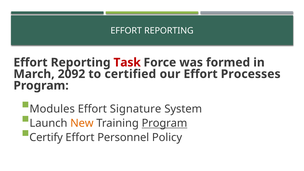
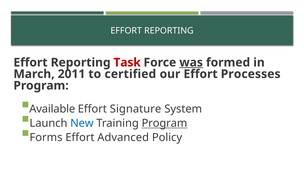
was underline: none -> present
2092: 2092 -> 2011
Modules: Modules -> Available
New colour: orange -> blue
Certify: Certify -> Forms
Personnel: Personnel -> Advanced
